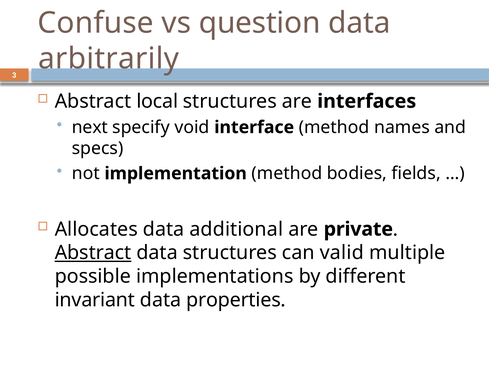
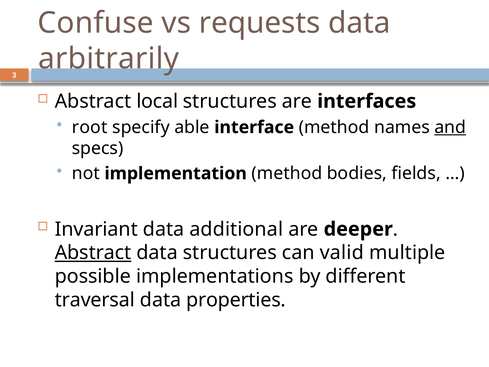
question: question -> requests
next: next -> root
void: void -> able
and underline: none -> present
Allocates: Allocates -> Invariant
private: private -> deeper
invariant: invariant -> traversal
